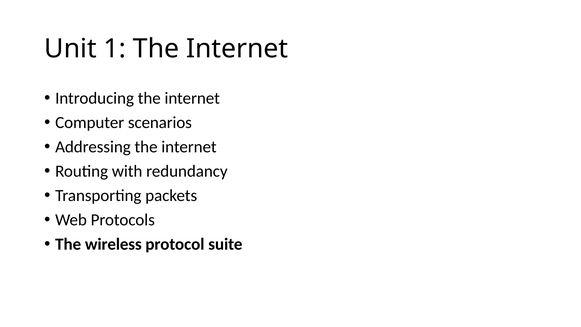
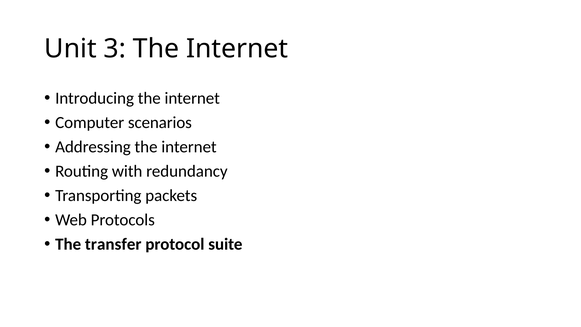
1: 1 -> 3
wireless: wireless -> transfer
